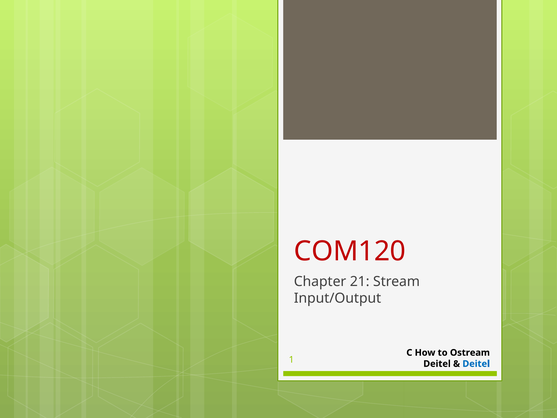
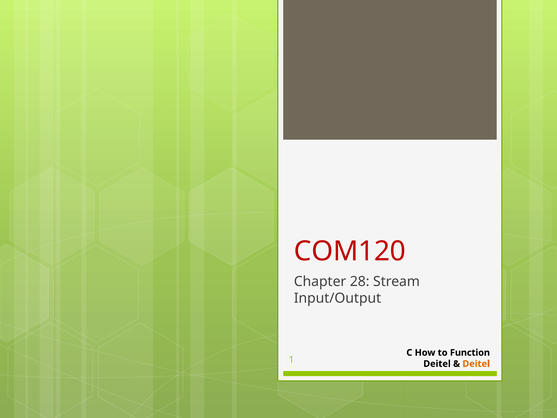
21: 21 -> 28
Ostream: Ostream -> Function
Deitel at (476, 364) colour: blue -> orange
